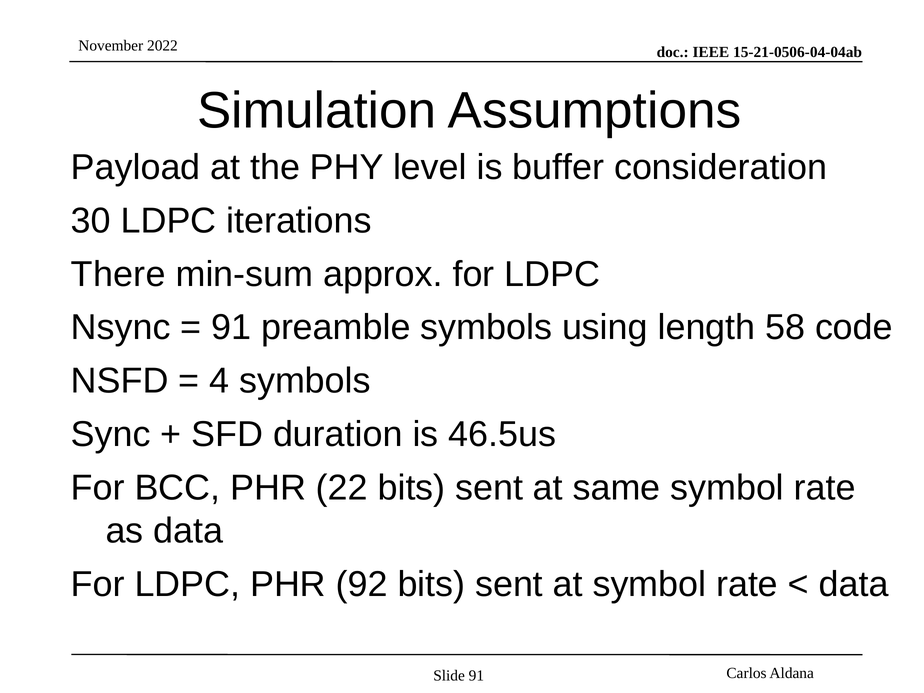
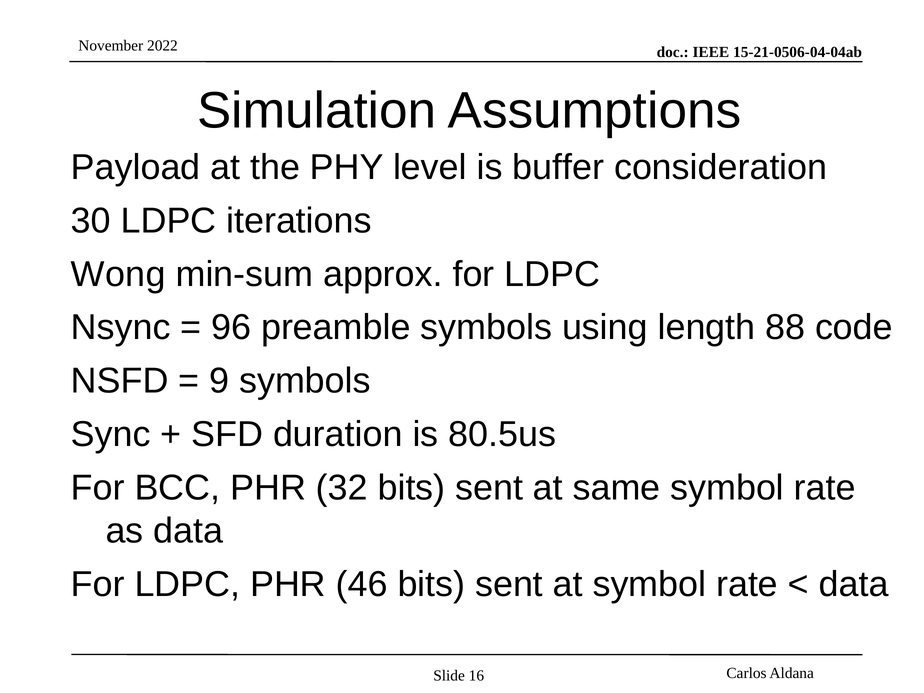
There: There -> Wong
91 at (231, 328): 91 -> 96
58: 58 -> 88
4: 4 -> 9
46.5us: 46.5us -> 80.5us
22: 22 -> 32
92: 92 -> 46
Slide 91: 91 -> 16
